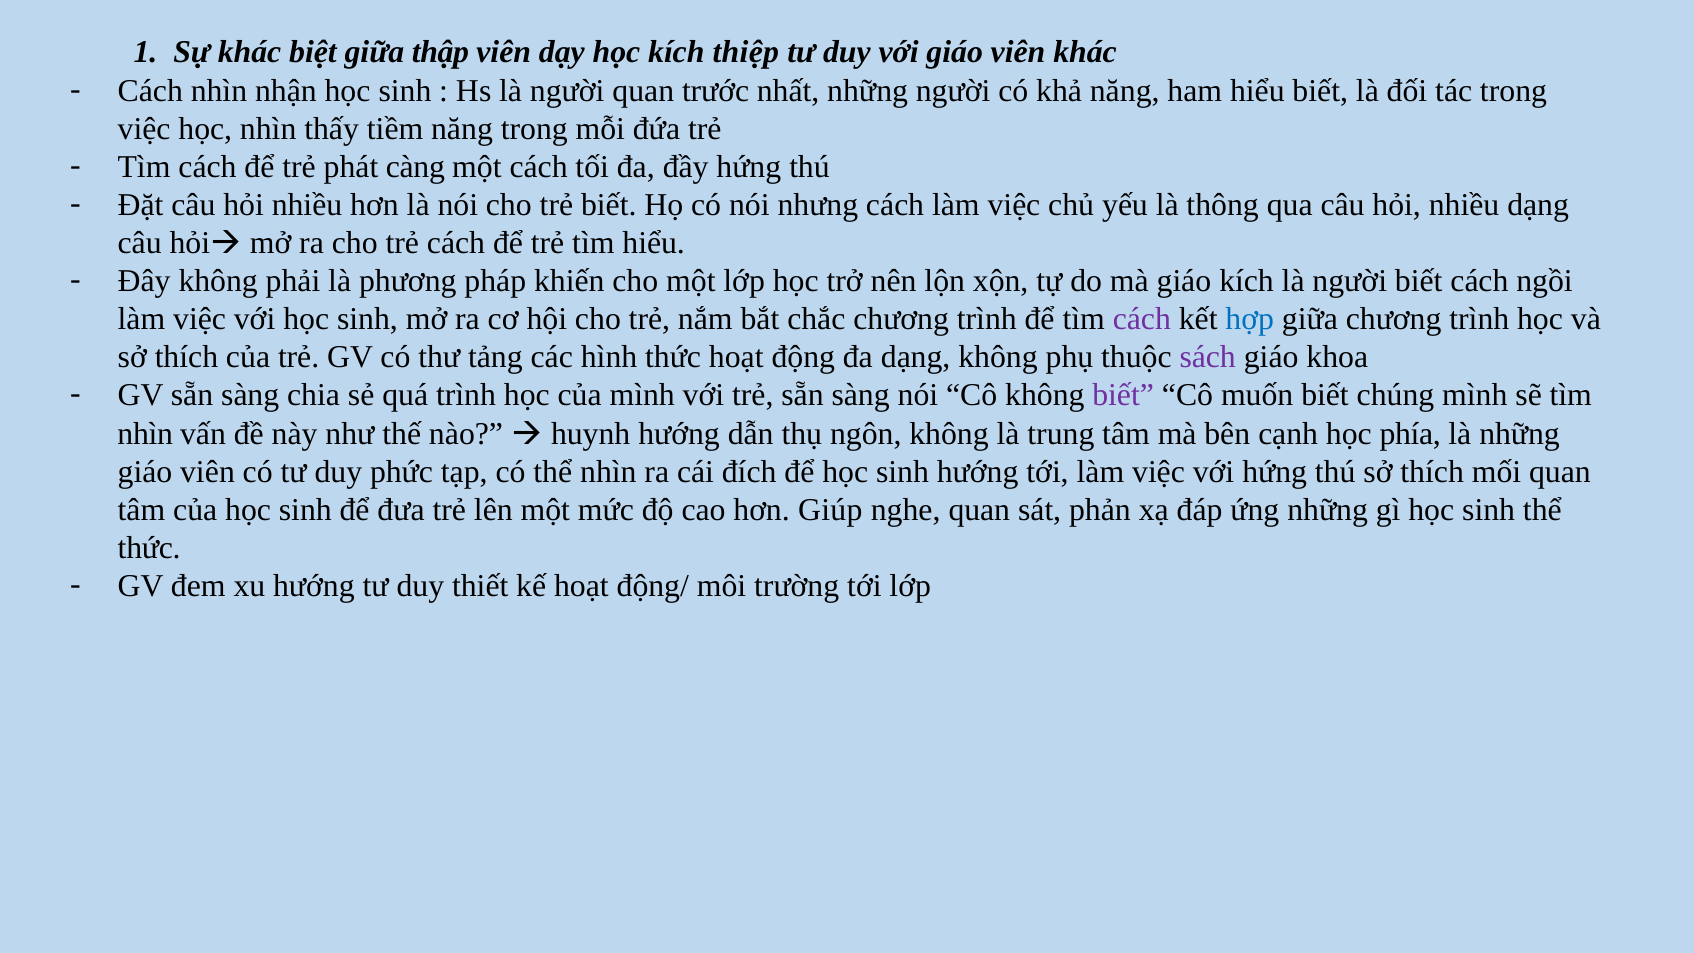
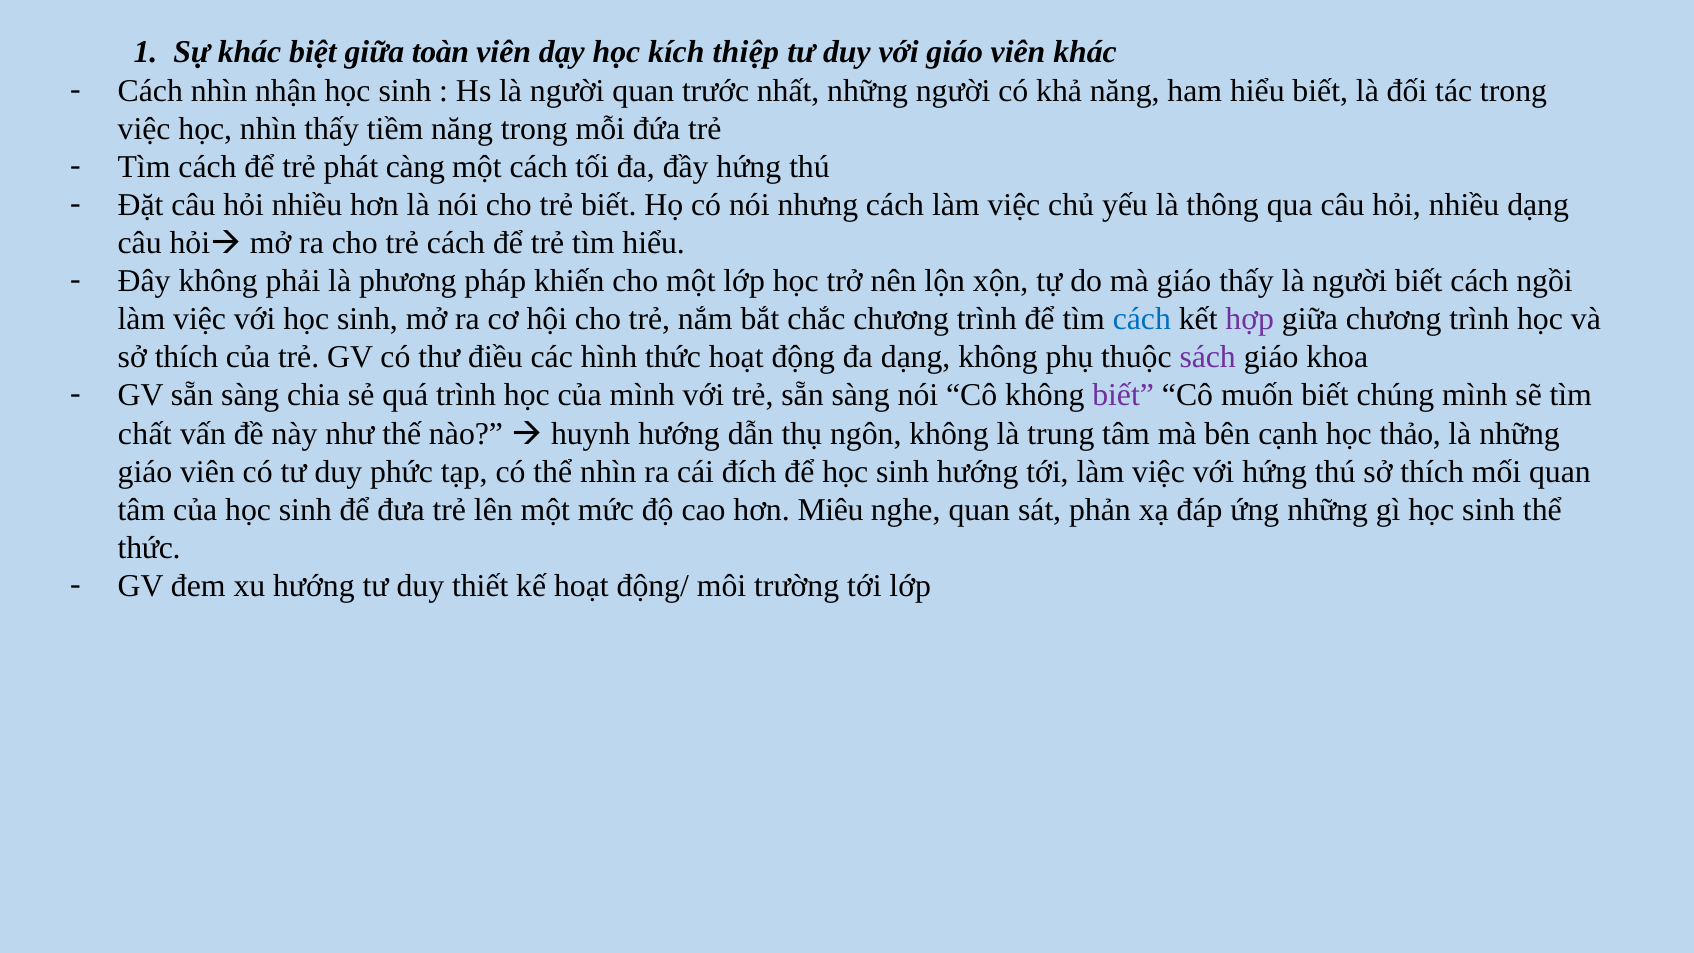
thập: thập -> toàn
giáo kích: kích -> thấy
cách at (1142, 319) colour: purple -> blue
hợp colour: blue -> purple
tảng: tảng -> điều
nhìn at (145, 434): nhìn -> chất
phía: phía -> thảo
Giúp: Giúp -> Miêu
